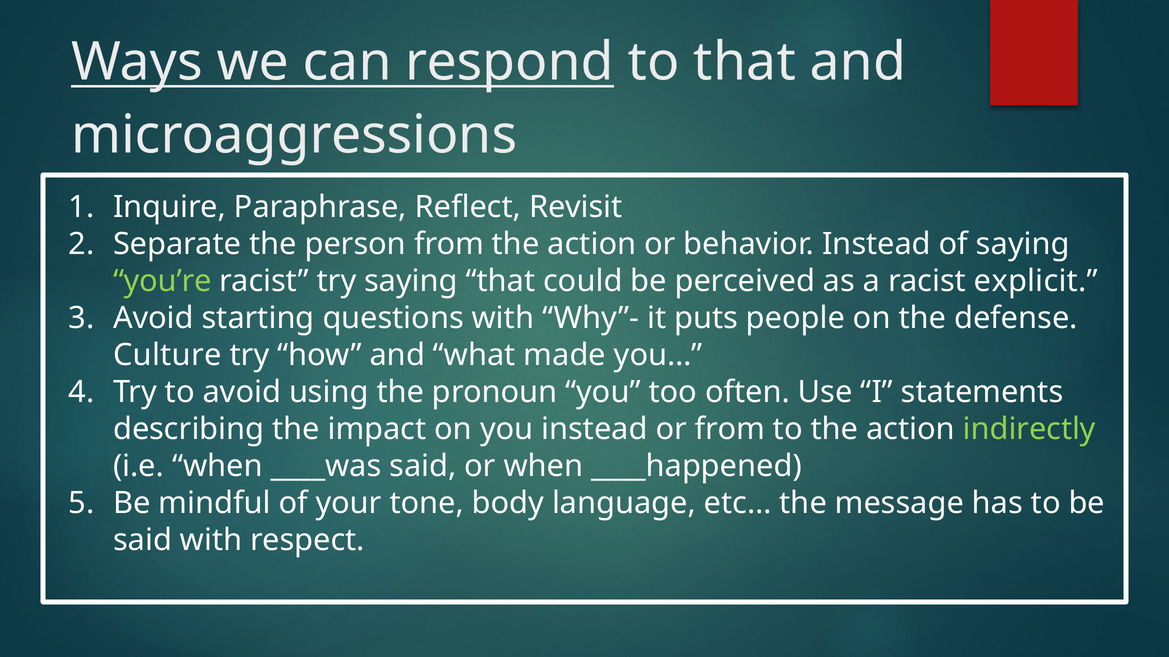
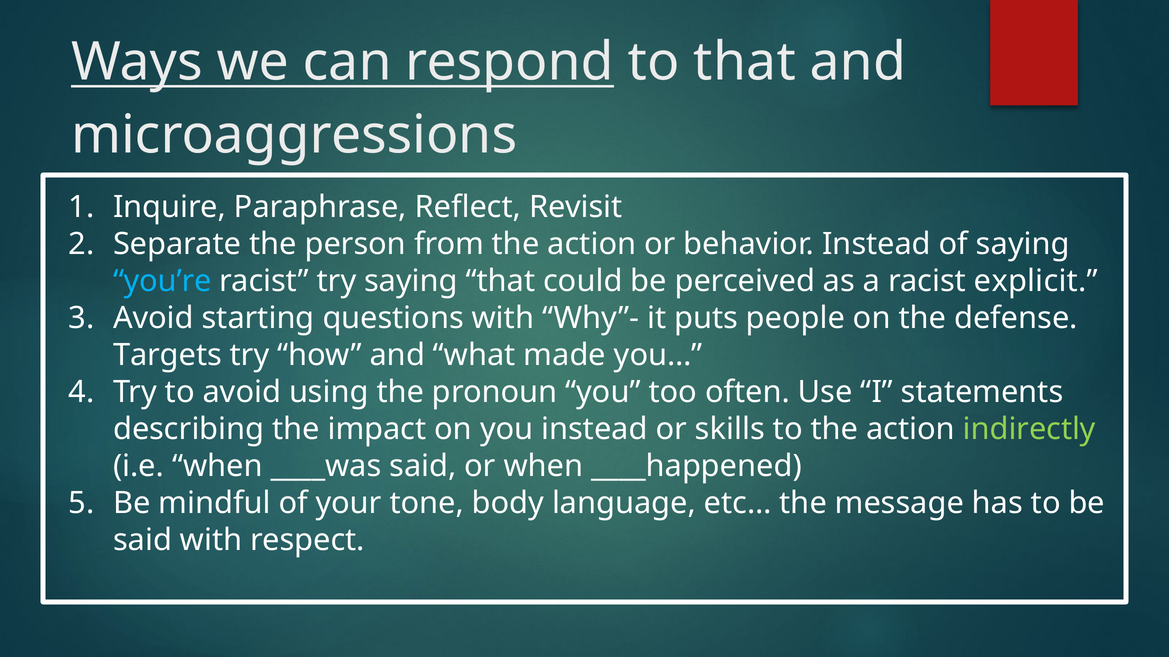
you’re colour: light green -> light blue
Culture: Culture -> Targets
or from: from -> skills
